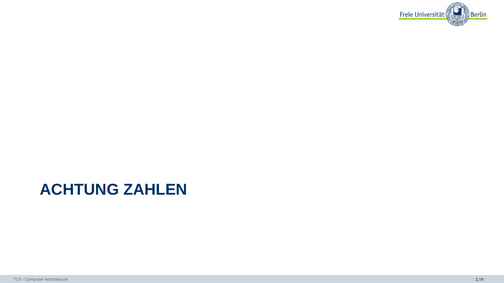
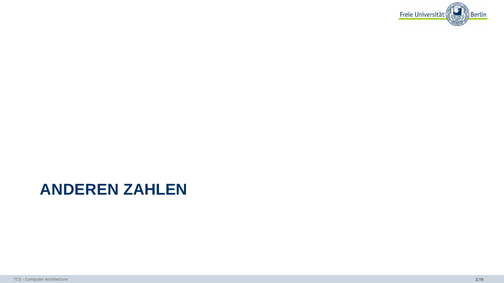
ACHTUNG: ACHTUNG -> ANDEREN
